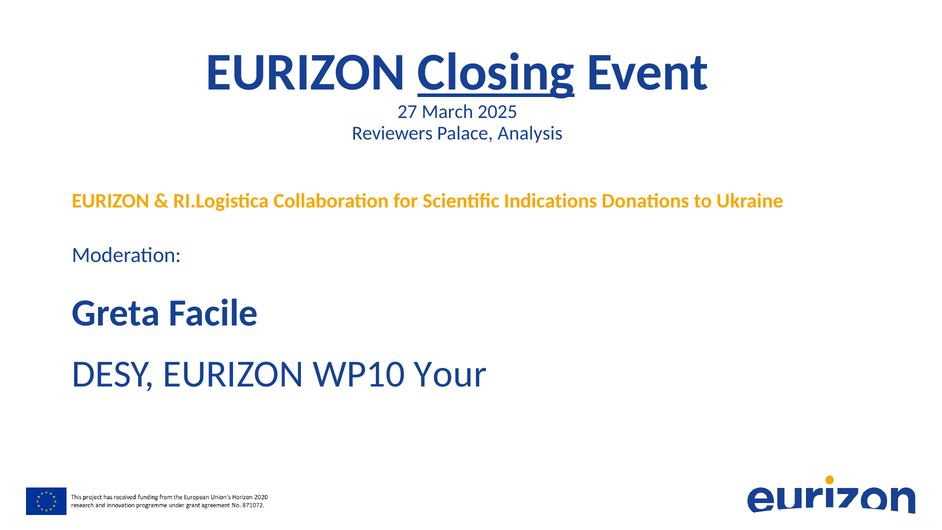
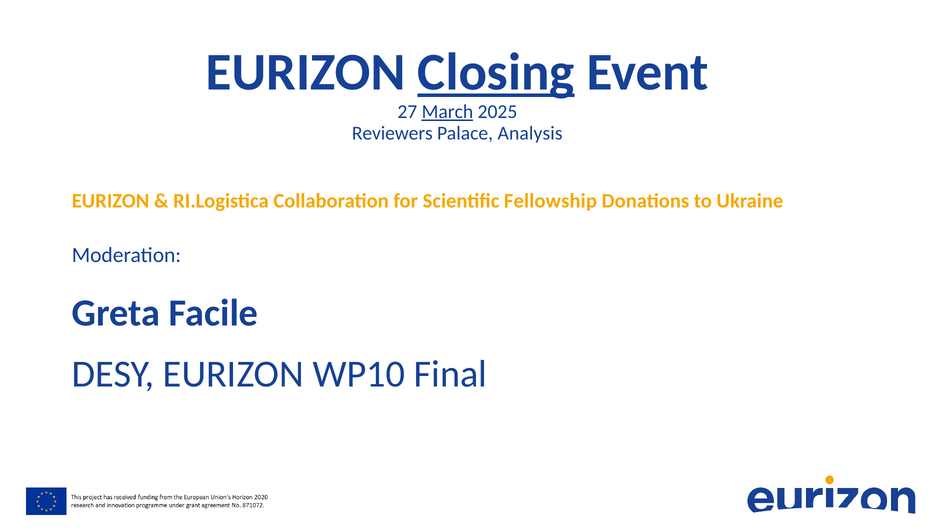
March underline: none -> present
Indications: Indications -> Fellowship
Your: Your -> Final
